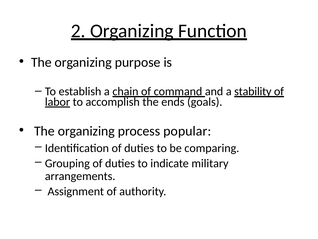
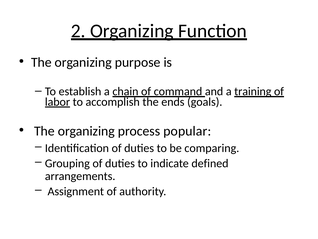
stability: stability -> training
military: military -> defined
